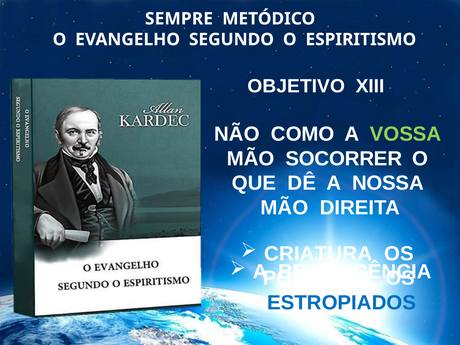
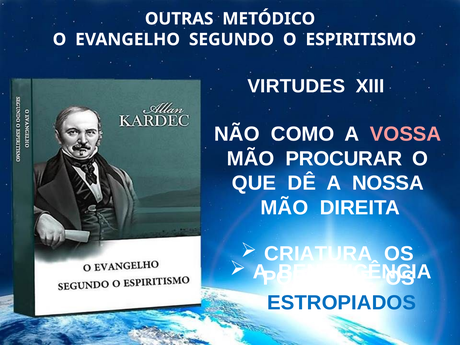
SEMPRE: SEMPRE -> OUTRAS
OBJETIVO: OBJETIVO -> VIRTUDES
VOSSA colour: light green -> pink
SOCORRER: SOCORRER -> PROCURAR
